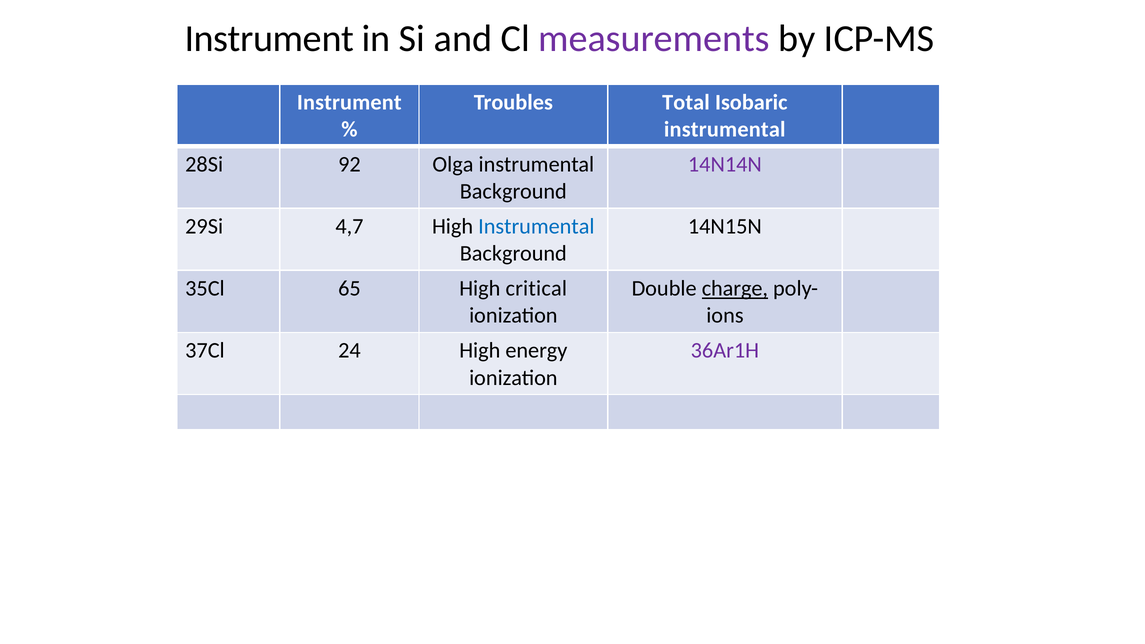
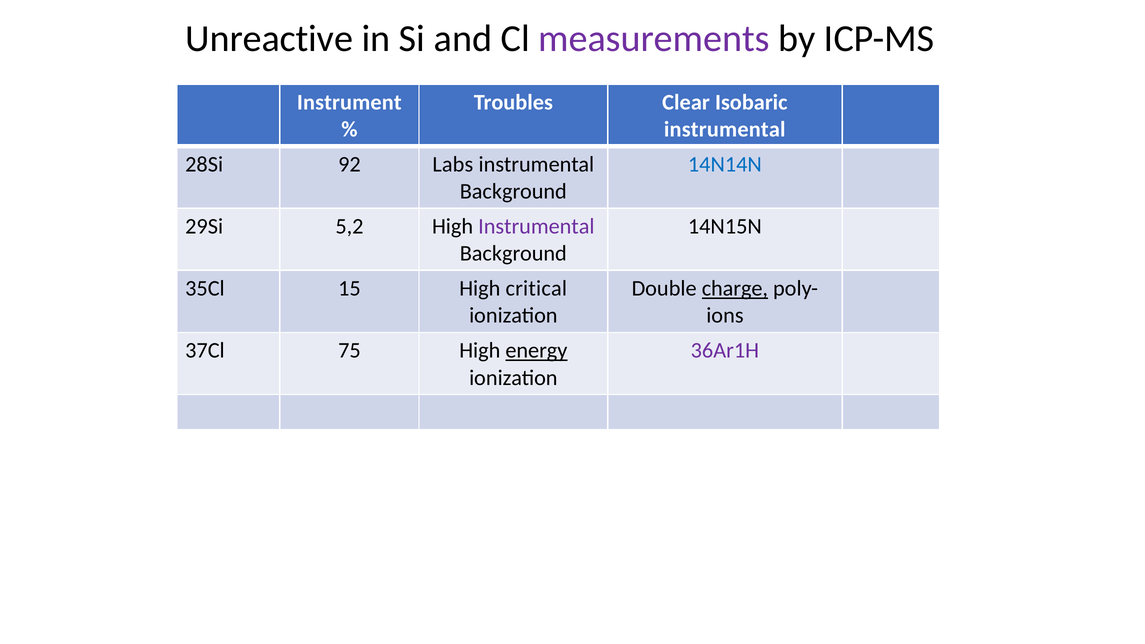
Instrument at (269, 38): Instrument -> Unreactive
Total: Total -> Clear
Olga: Olga -> Labs
14N14N colour: purple -> blue
4,7: 4,7 -> 5,2
Instrumental at (536, 226) colour: blue -> purple
65: 65 -> 15
24: 24 -> 75
energy underline: none -> present
